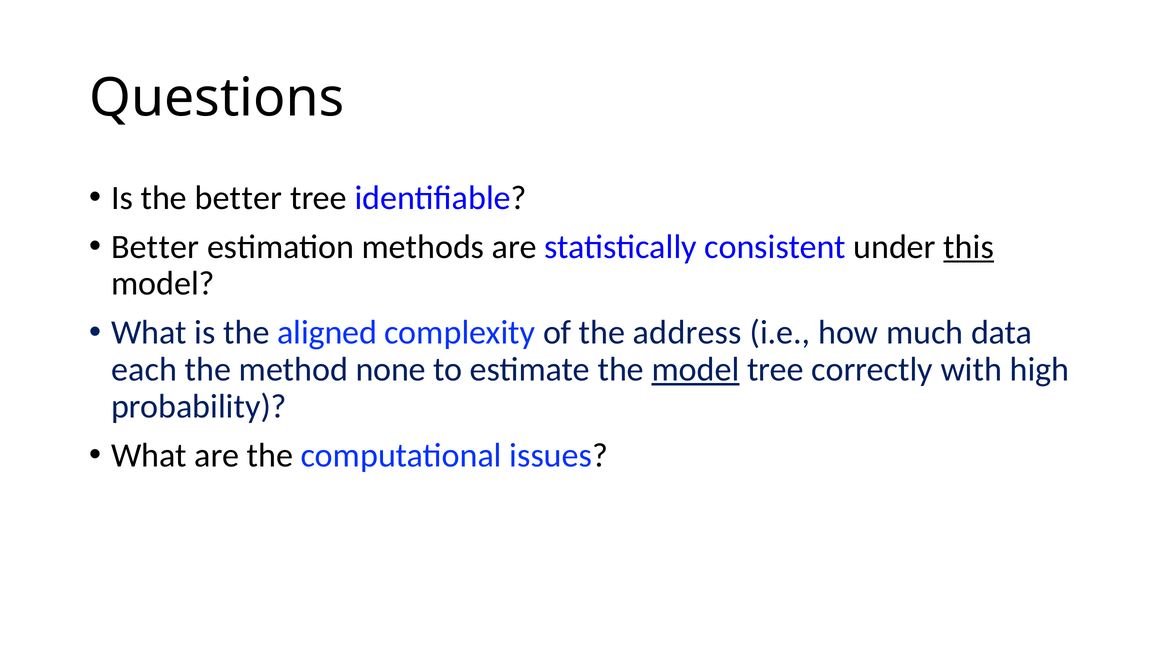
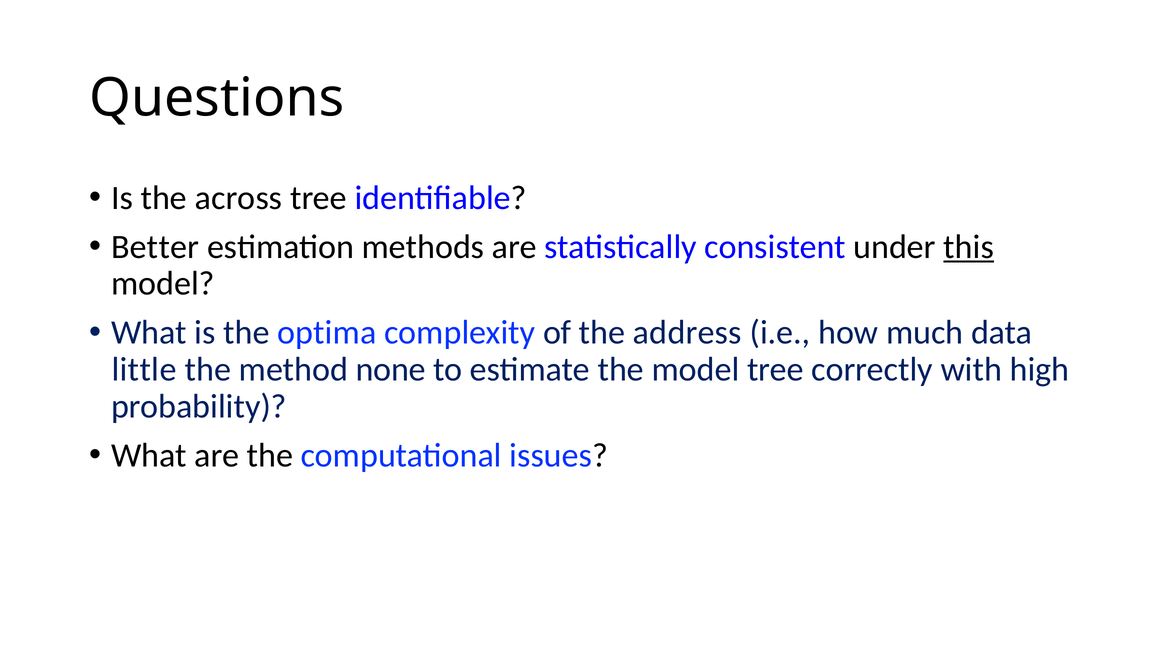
the better: better -> across
aligned: aligned -> optima
each: each -> little
model at (695, 370) underline: present -> none
